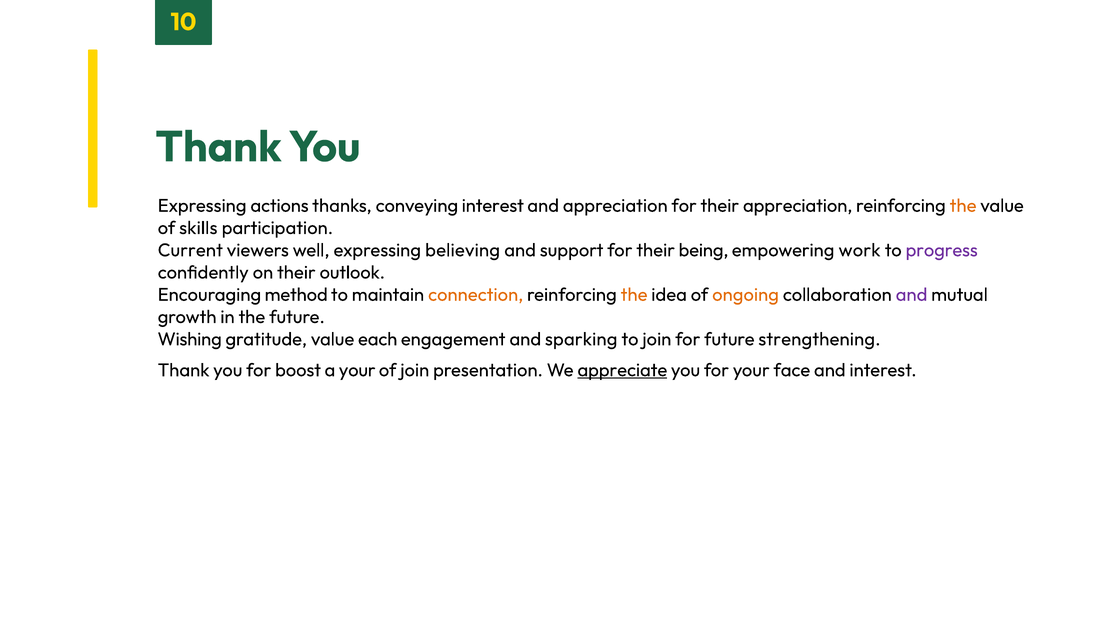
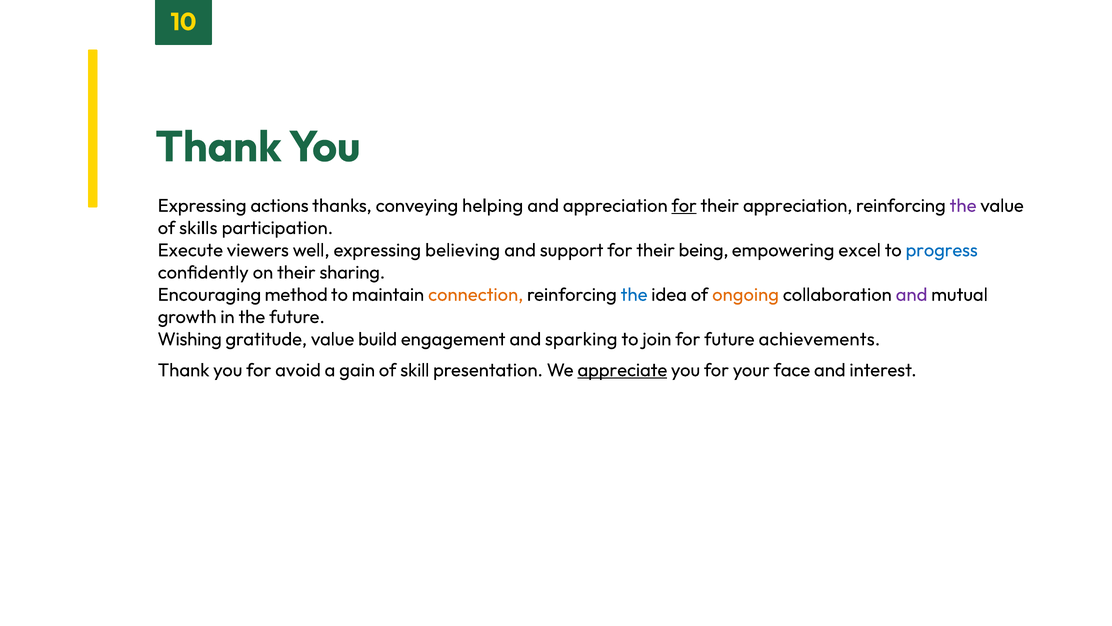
conveying interest: interest -> helping
for at (684, 206) underline: none -> present
the at (963, 206) colour: orange -> purple
Current: Current -> Execute
work: work -> excel
progress colour: purple -> blue
outlook: outlook -> sharing
the at (634, 294) colour: orange -> blue
each: each -> build
strengthening: strengthening -> achievements
boost: boost -> avoid
a your: your -> gain
of join: join -> skill
